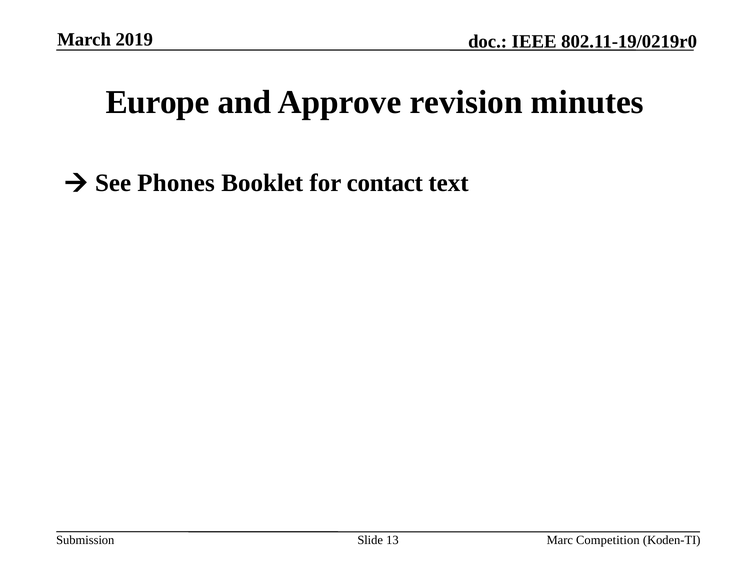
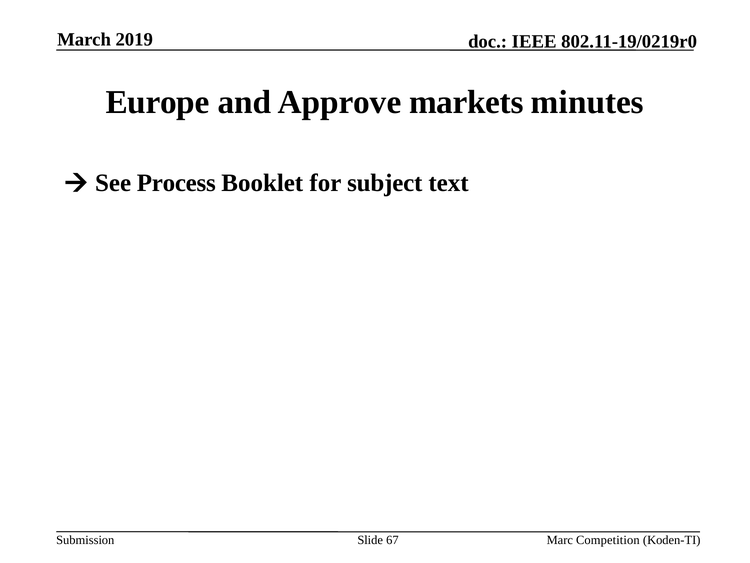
revision: revision -> markets
Phones: Phones -> Process
contact: contact -> subject
13: 13 -> 67
